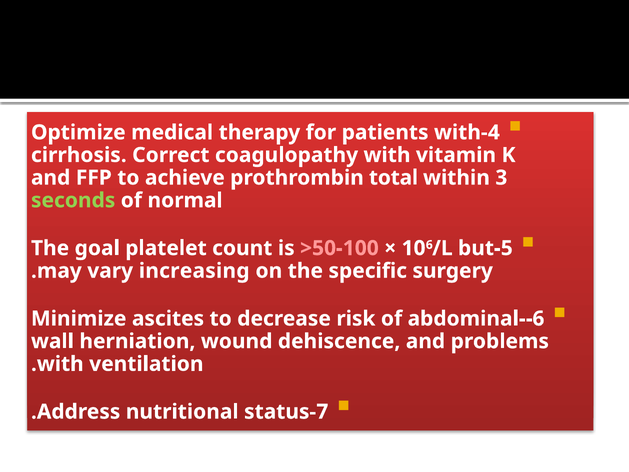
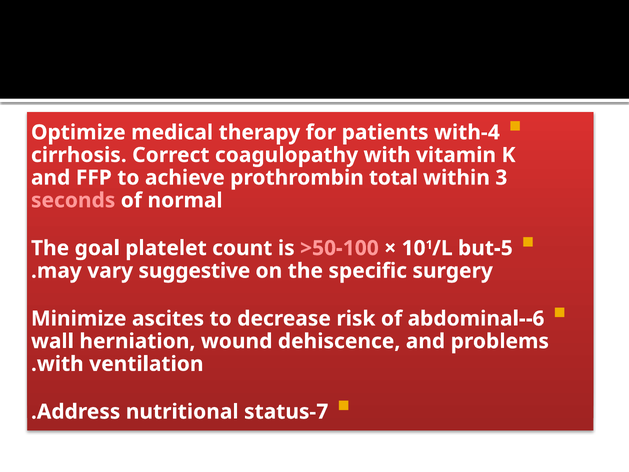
seconds colour: light green -> pink
6 at (429, 245): 6 -> 1
increasing: increasing -> suggestive
